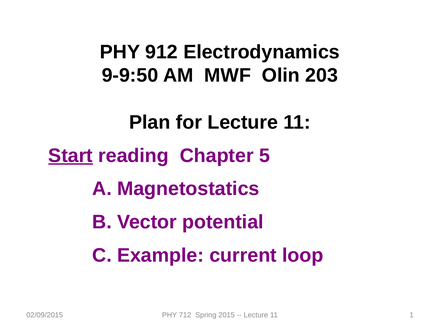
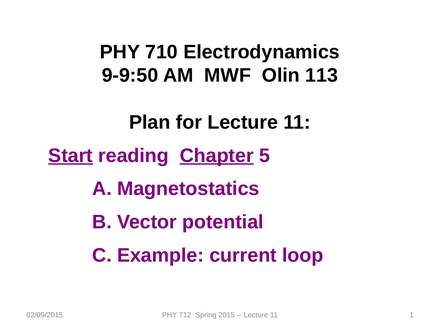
912: 912 -> 710
203: 203 -> 113
Chapter underline: none -> present
